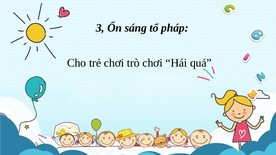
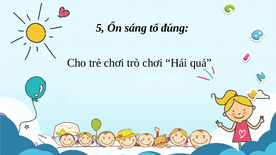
3: 3 -> 5
pháp: pháp -> đúng
